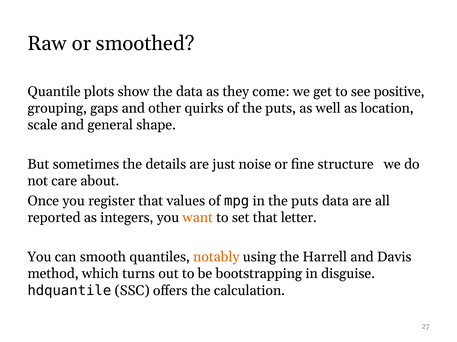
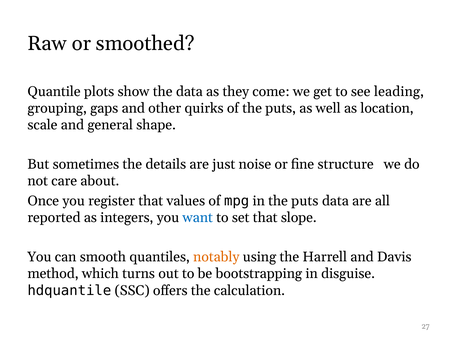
positive: positive -> leading
want colour: orange -> blue
letter: letter -> slope
